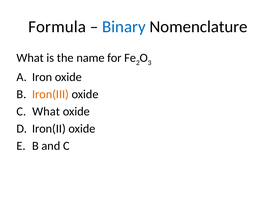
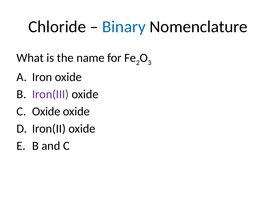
Formula: Formula -> Chloride
Iron(III colour: orange -> purple
C What: What -> Oxide
